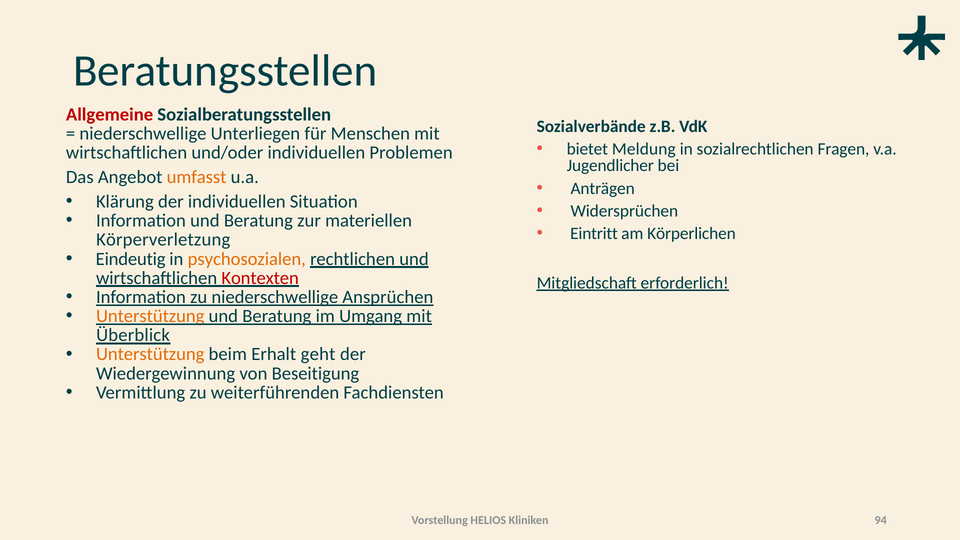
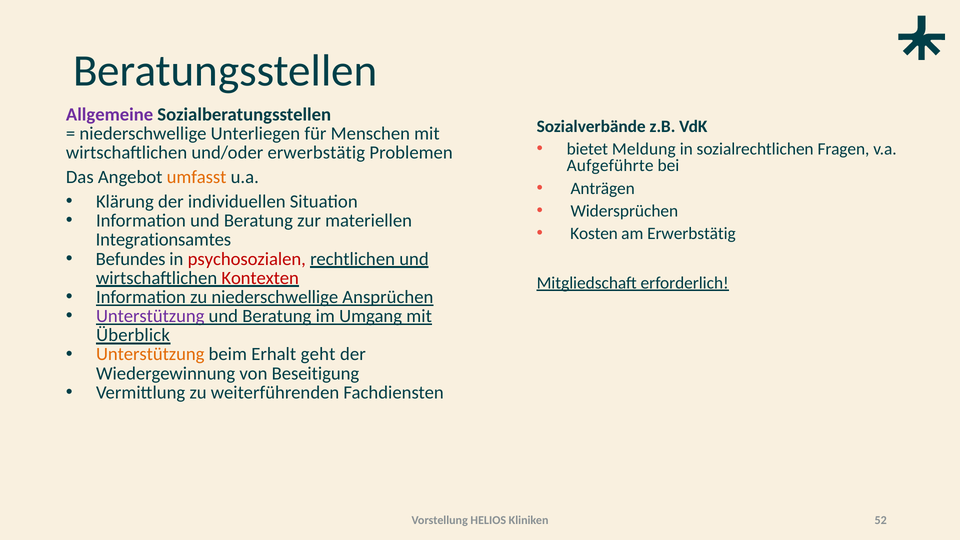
Allgemeine colour: red -> purple
und/oder individuellen: individuellen -> erwerbstätig
Jugendlicher: Jugendlicher -> Aufgeführte
Eintritt: Eintritt -> Kosten
am Körperlichen: Körperlichen -> Erwerbstätig
Körperverletzung: Körperverletzung -> Integrationsamtes
Eindeutig: Eindeutig -> Befundes
psychosozialen colour: orange -> red
Unterstützung at (150, 316) colour: orange -> purple
94: 94 -> 52
